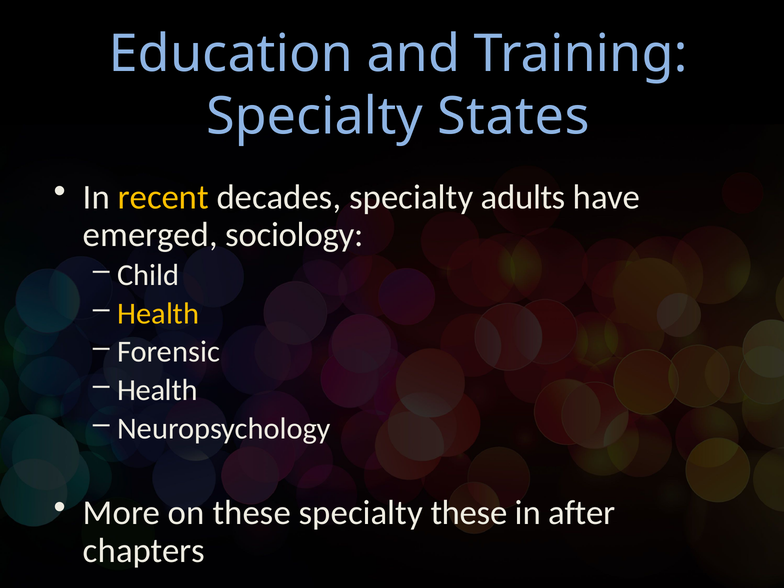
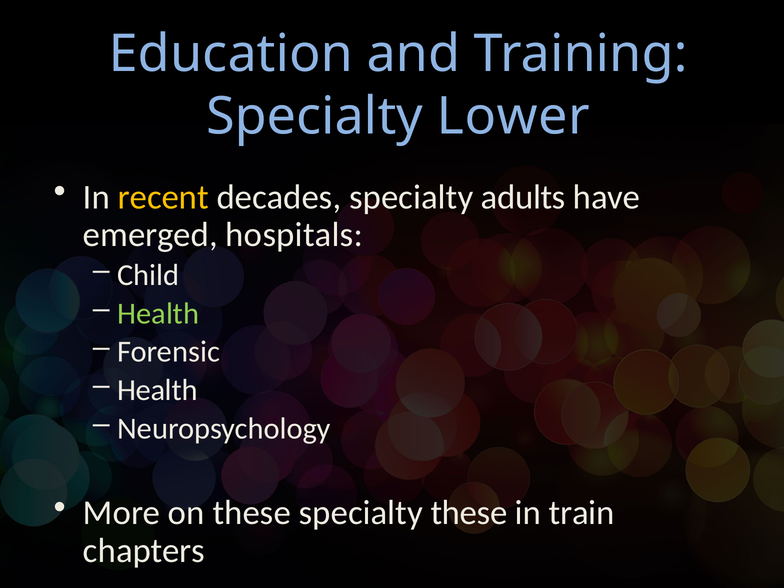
States: States -> Lower
sociology: sociology -> hospitals
Health at (158, 313) colour: yellow -> light green
after: after -> train
